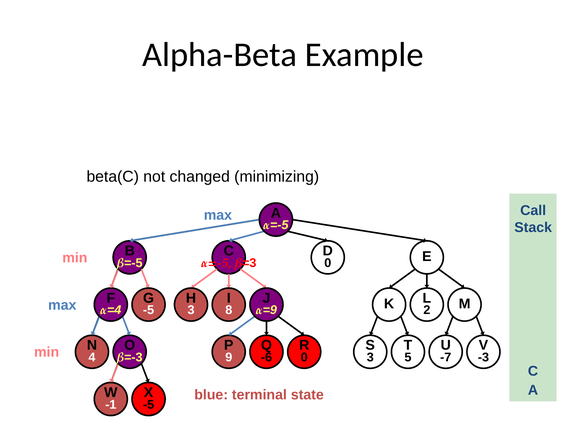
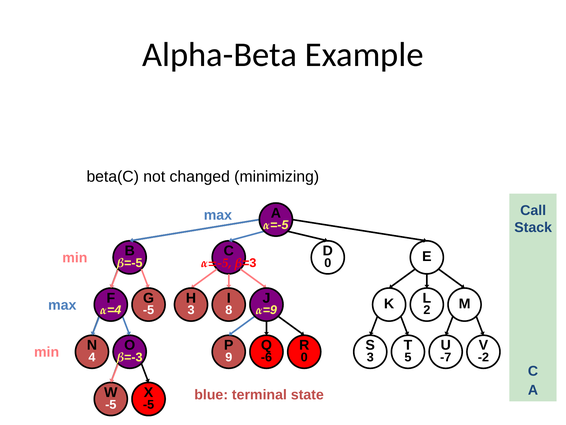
-3: -3 -> -2
-1 at (111, 404): -1 -> -5
